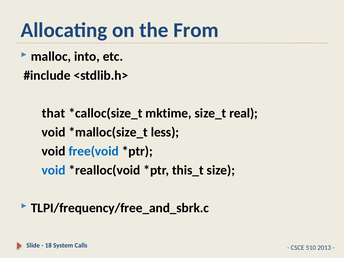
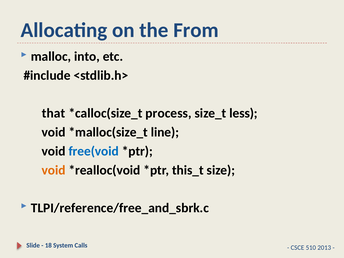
mktime: mktime -> process
real: real -> less
less: less -> line
void at (54, 170) colour: blue -> orange
TLPI/frequency/free_and_sbrk.c: TLPI/frequency/free_and_sbrk.c -> TLPI/reference/free_and_sbrk.c
